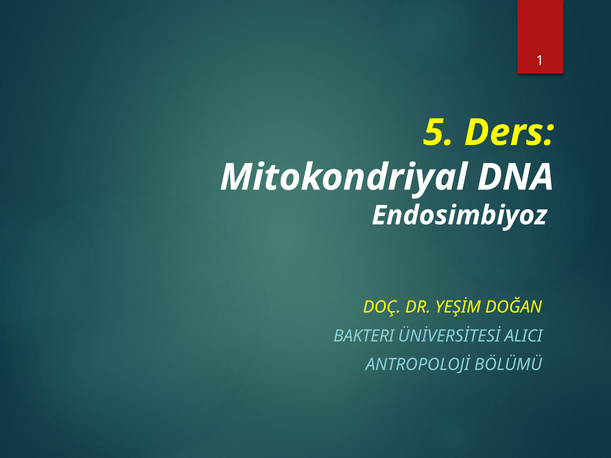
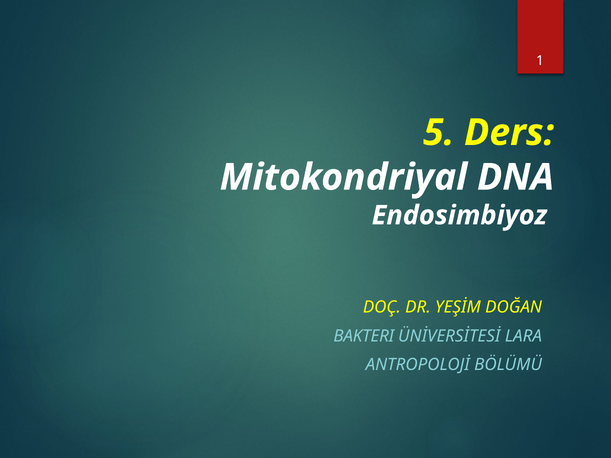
ALICI: ALICI -> LARA
